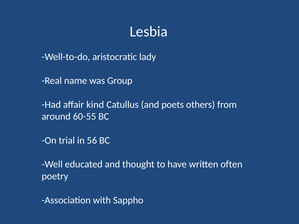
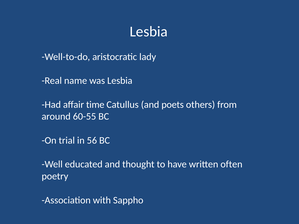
was Group: Group -> Lesbia
kind: kind -> time
